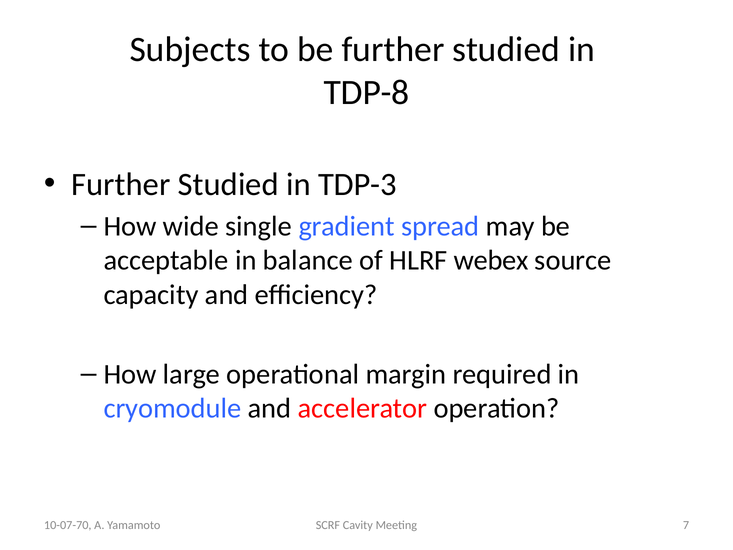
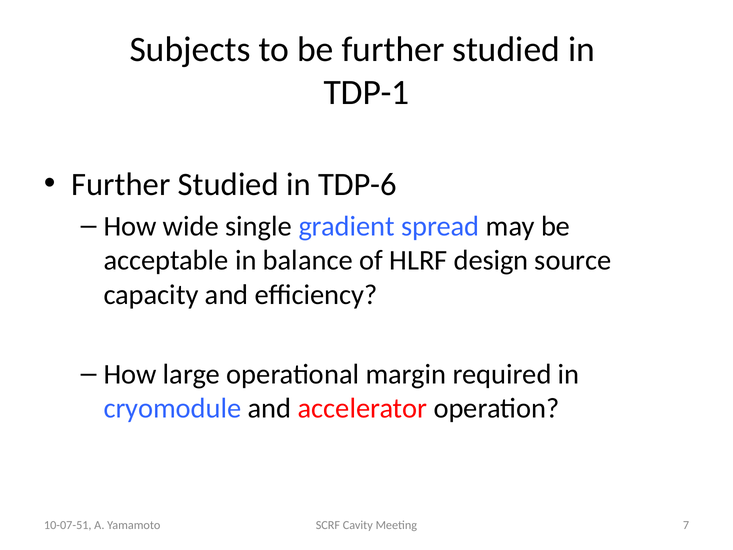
TDP-8: TDP-8 -> TDP-1
TDP-3: TDP-3 -> TDP-6
webex: webex -> design
10-07-70: 10-07-70 -> 10-07-51
